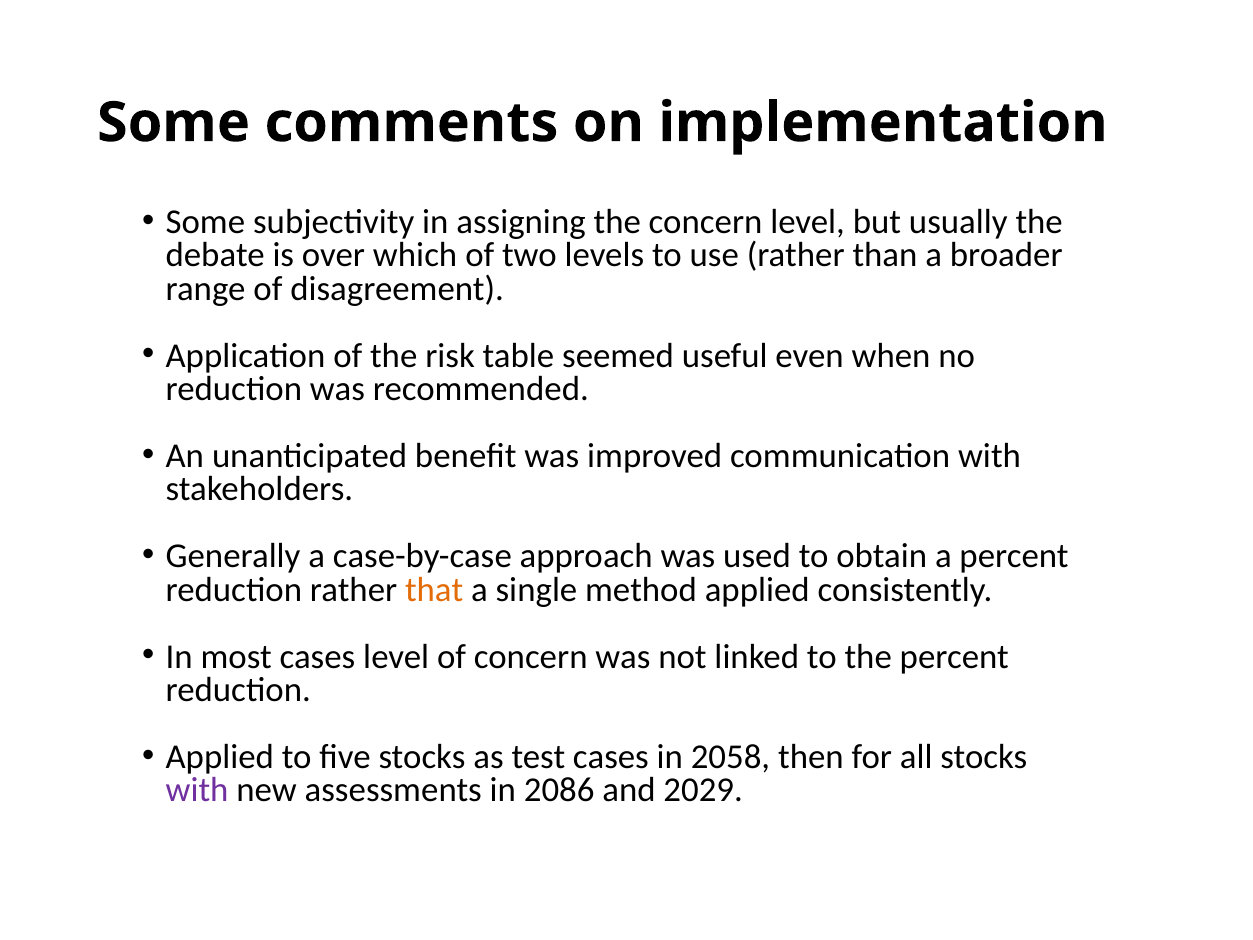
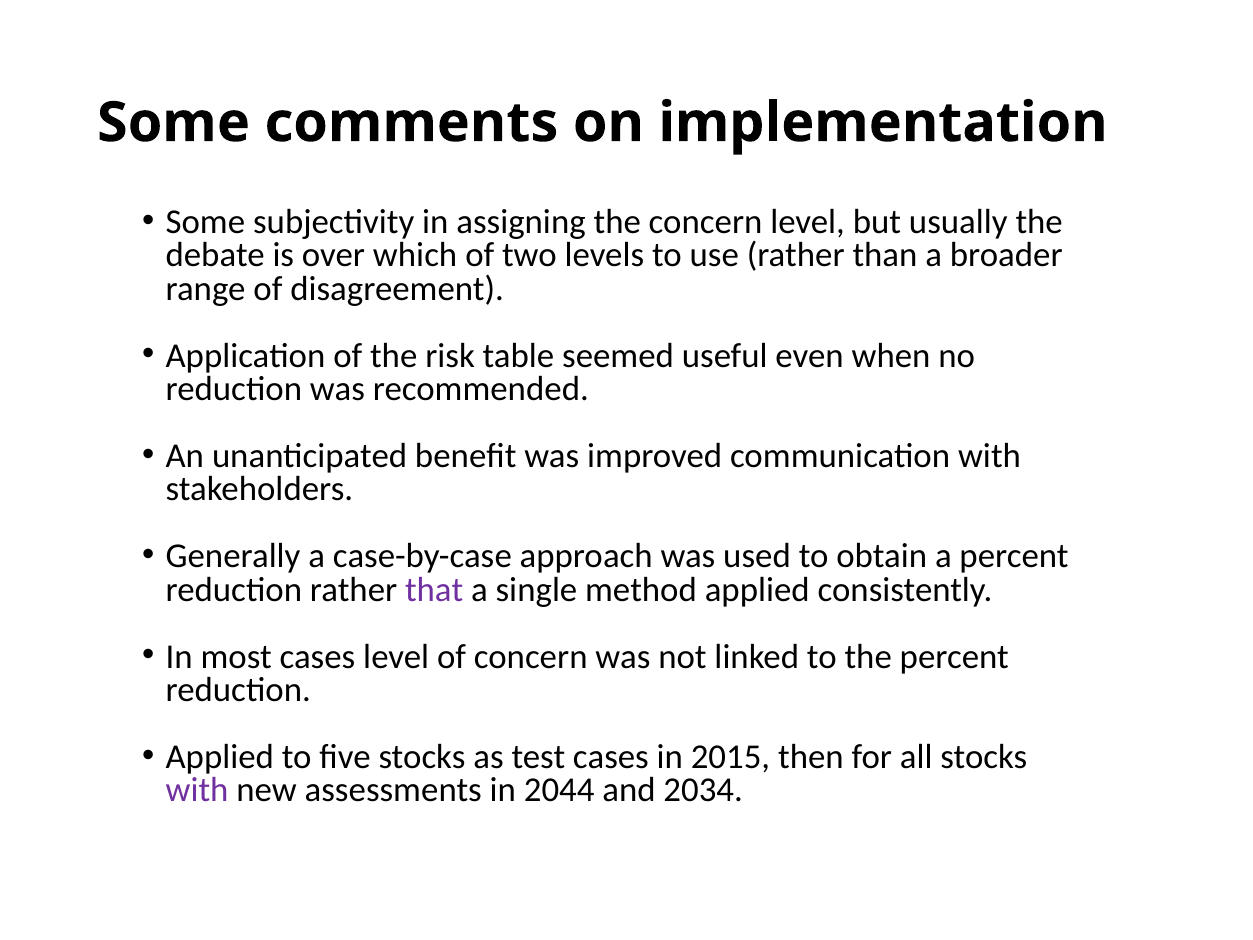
that colour: orange -> purple
2058: 2058 -> 2015
2086: 2086 -> 2044
2029: 2029 -> 2034
